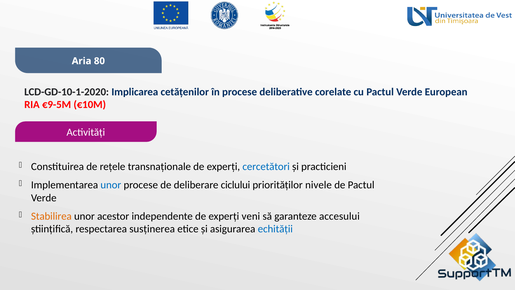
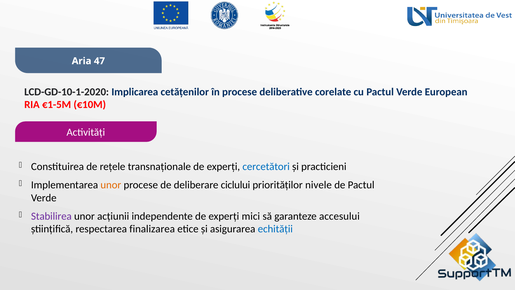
80: 80 -> 47
€9-5M: €9-5M -> €1-5M
unor at (111, 185) colour: blue -> orange
Stabilirea colour: orange -> purple
acestor: acestor -> acțiunii
veni: veni -> mici
susținerea: susținerea -> finalizarea
